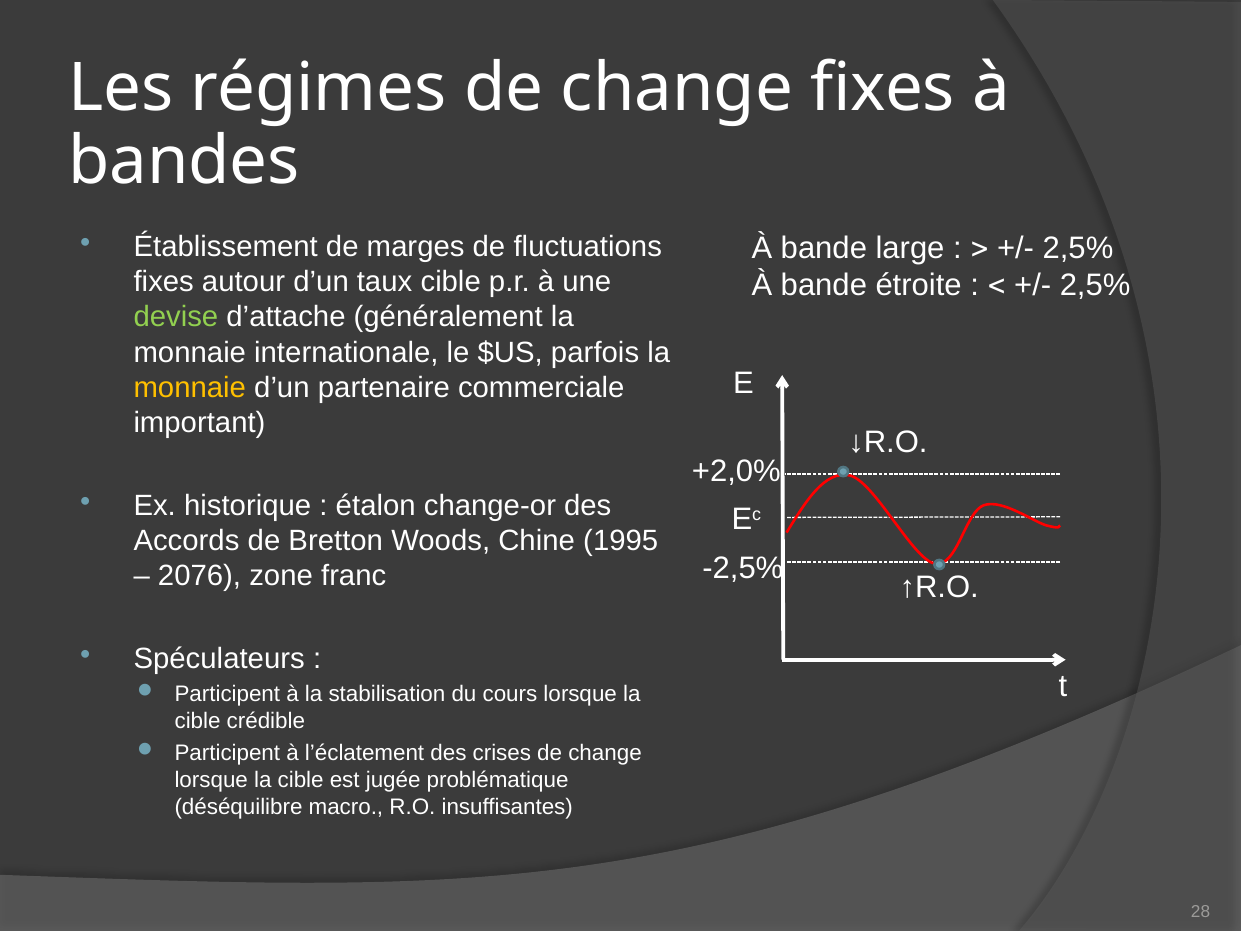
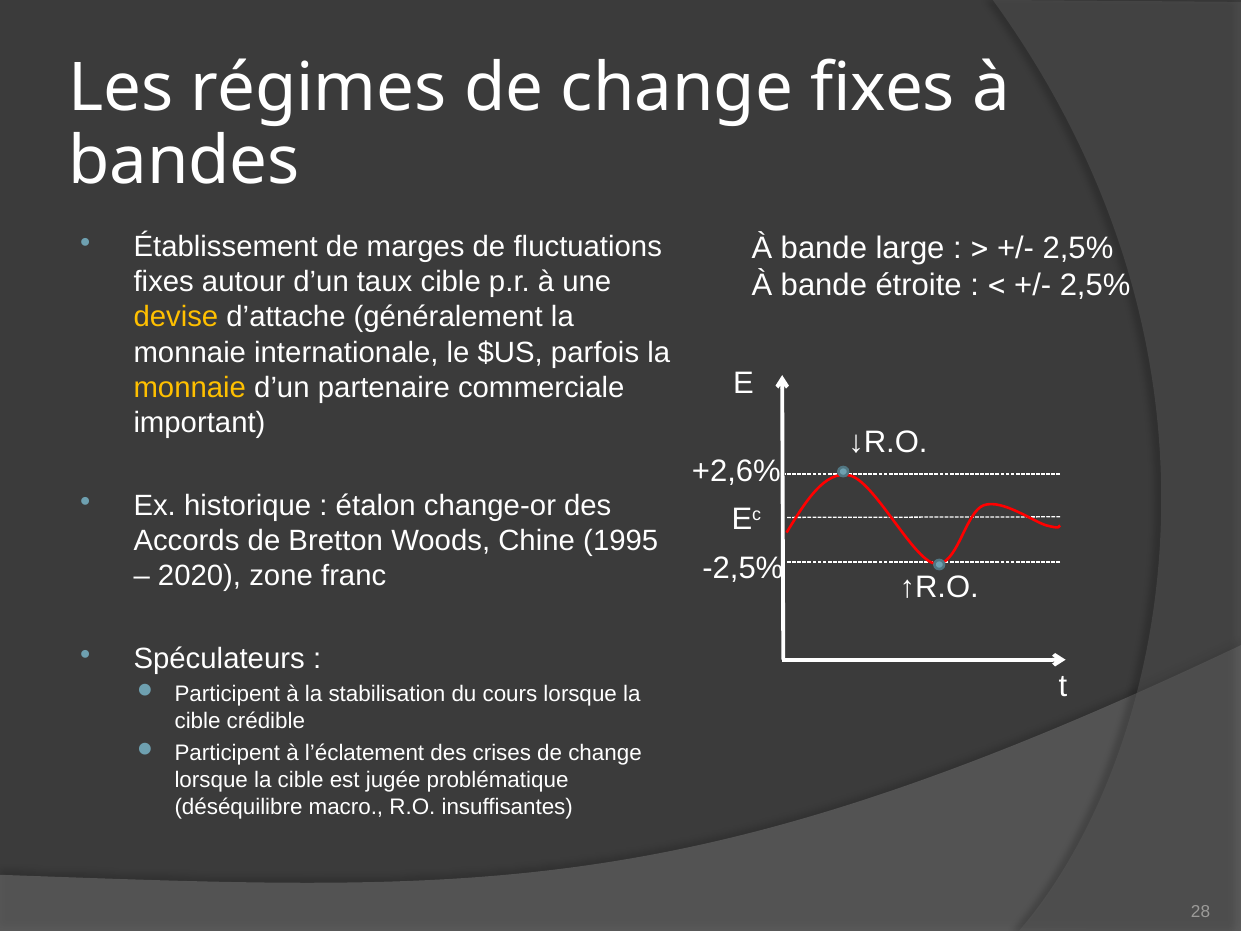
devise colour: light green -> yellow
+2,0%: +2,0% -> +2,6%
2076: 2076 -> 2020
